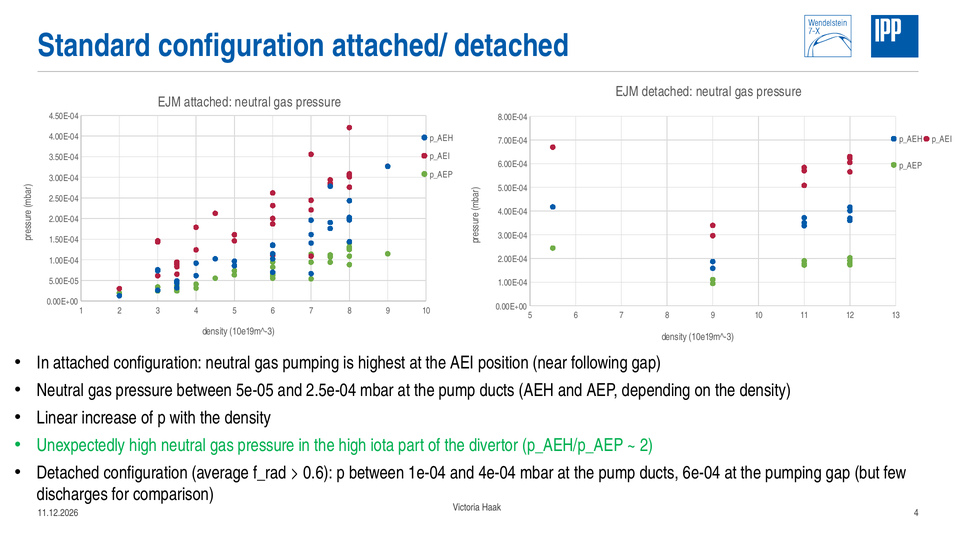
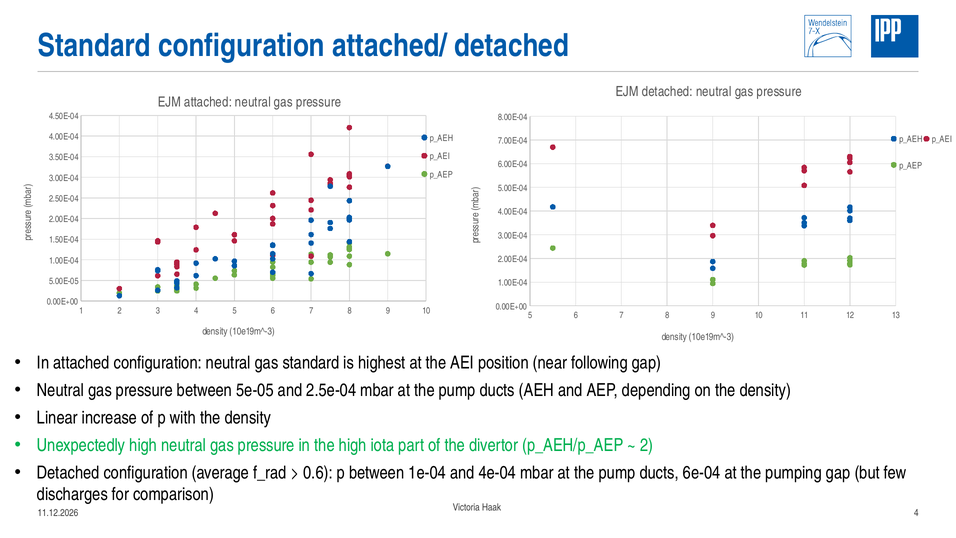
gas pumping: pumping -> standard
